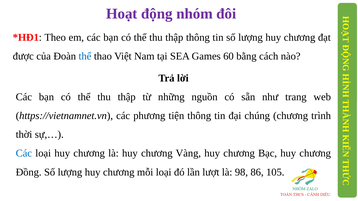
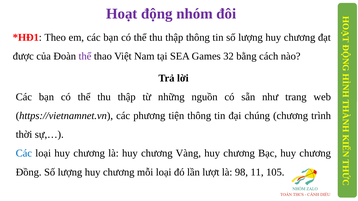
thể at (85, 56) colour: blue -> purple
60: 60 -> 32
86: 86 -> 11
